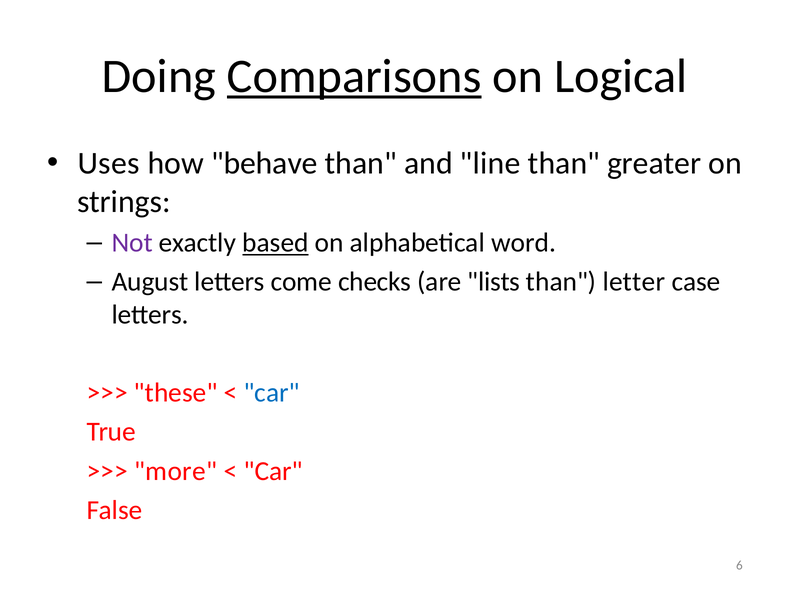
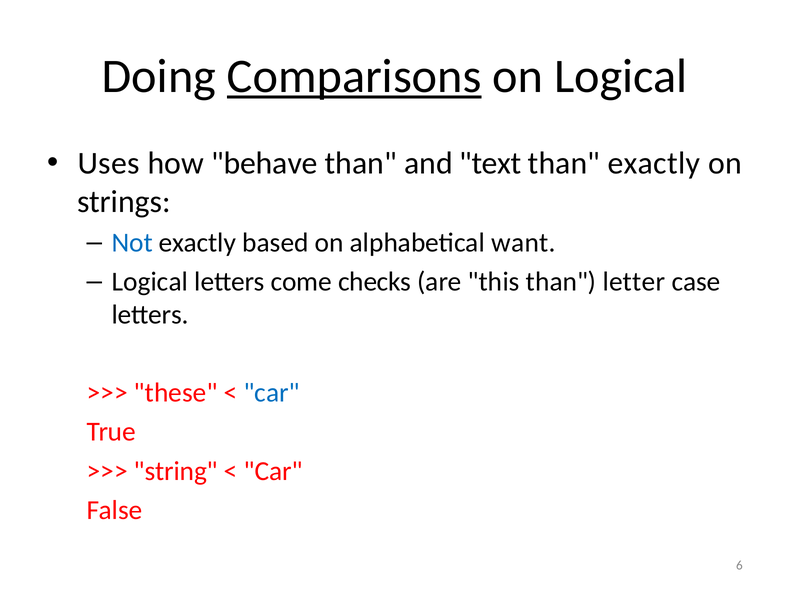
line: line -> text
than greater: greater -> exactly
Not colour: purple -> blue
based underline: present -> none
word: word -> want
August at (150, 282): August -> Logical
lists: lists -> this
more: more -> string
